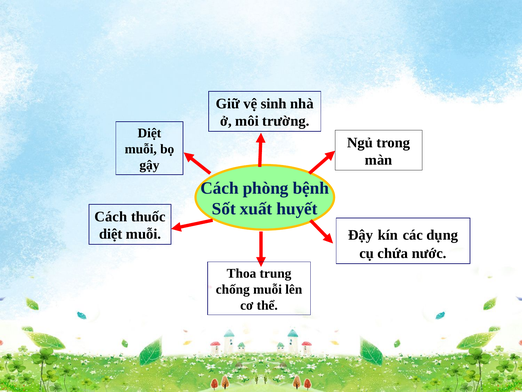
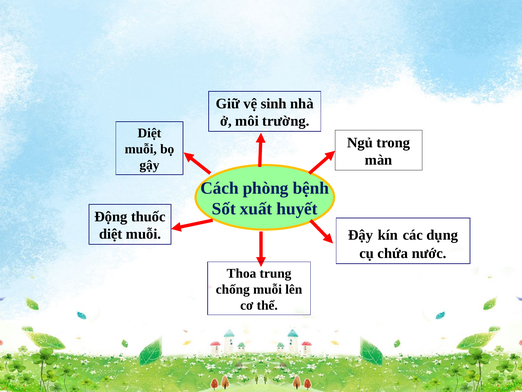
Cách at (111, 216): Cách -> Động
